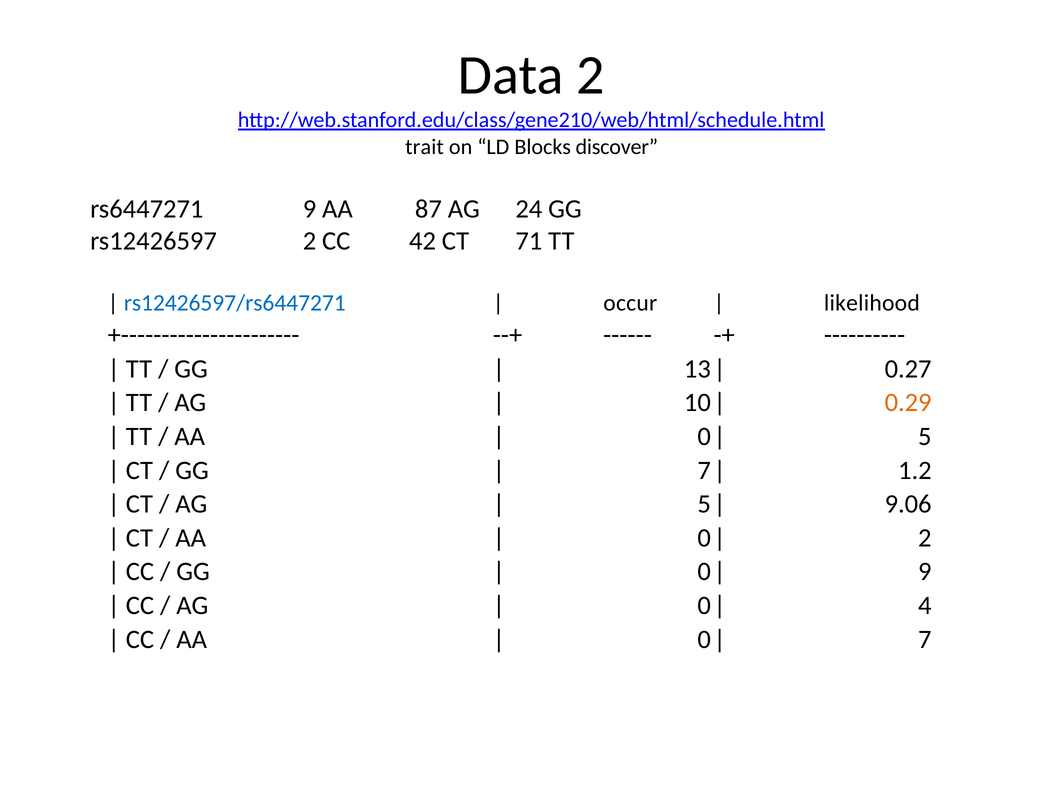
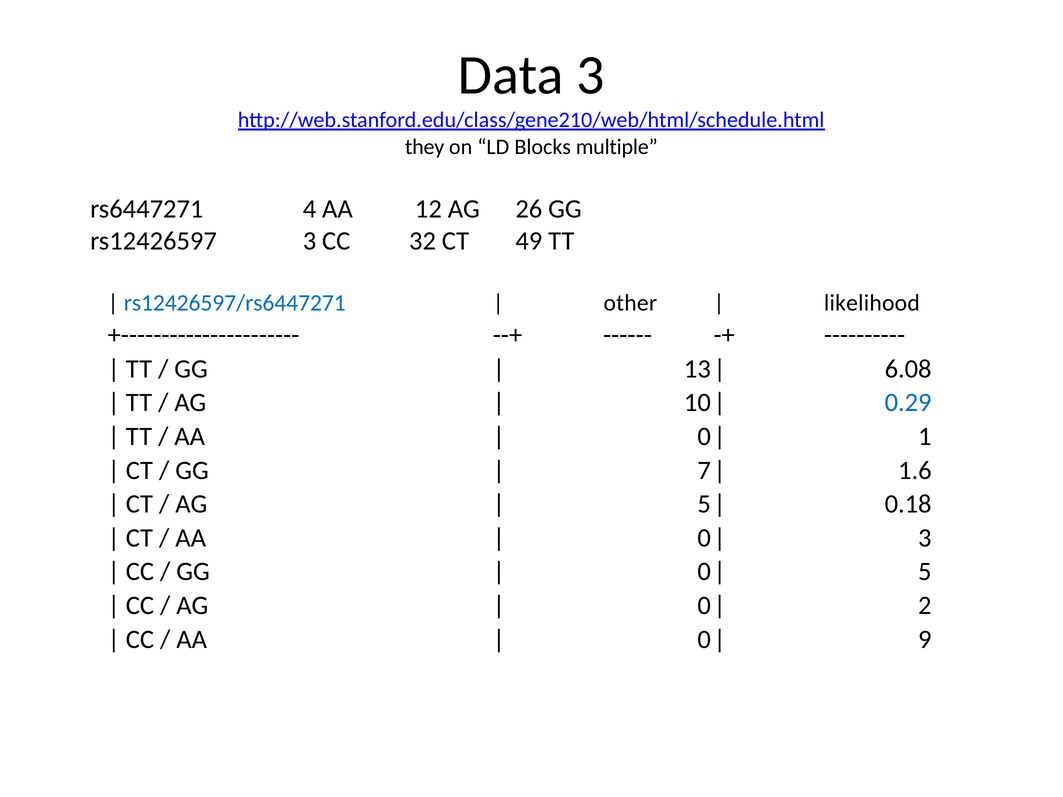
Data 2: 2 -> 3
trait: trait -> they
discover: discover -> multiple
rs6447271 9: 9 -> 4
87: 87 -> 12
24: 24 -> 26
rs12426597 2: 2 -> 3
42: 42 -> 32
71: 71 -> 49
occur: occur -> other
0.27: 0.27 -> 6.08
0.29 colour: orange -> blue
5: 5 -> 1
1.2: 1.2 -> 1.6
9.06: 9.06 -> 0.18
2 at (925, 538): 2 -> 3
9 at (925, 572): 9 -> 5
4: 4 -> 2
7: 7 -> 9
